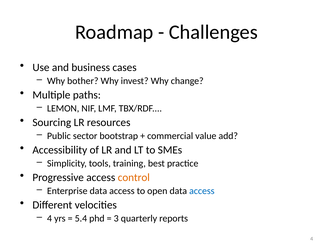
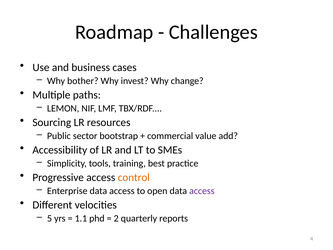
access at (202, 191) colour: blue -> purple
4 at (49, 218): 4 -> 5
5.4: 5.4 -> 1.1
3: 3 -> 2
